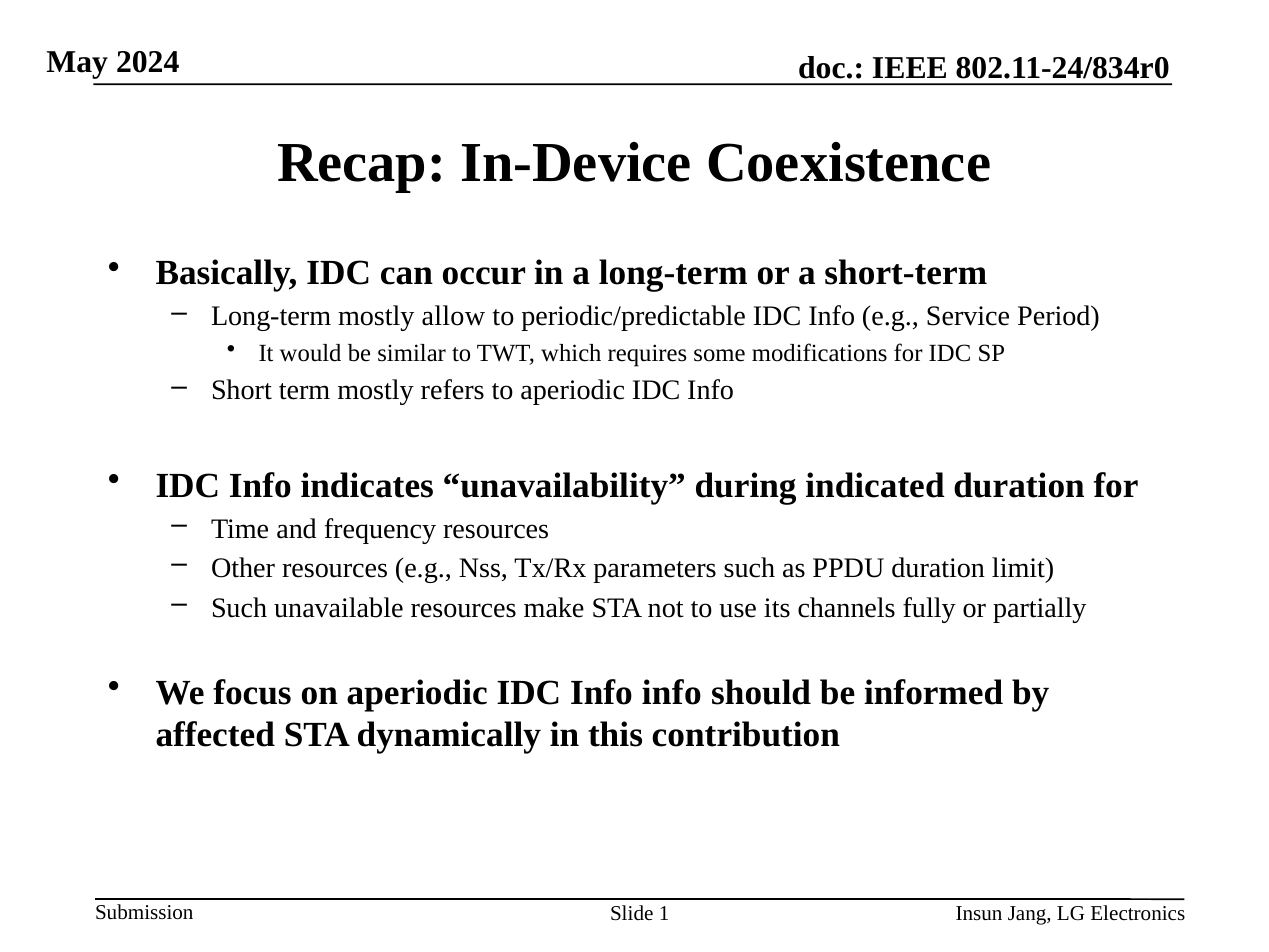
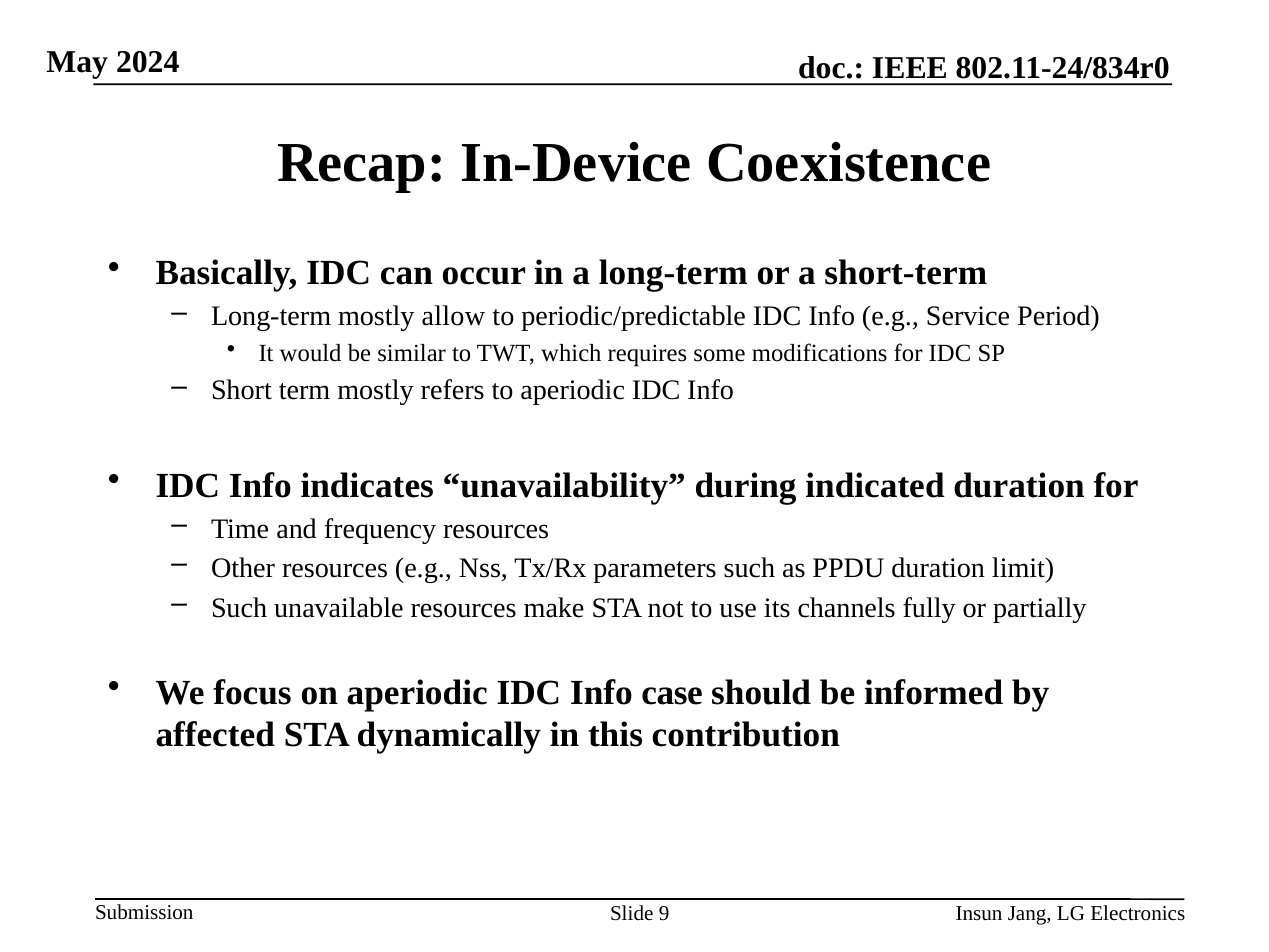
Info info: info -> case
1: 1 -> 9
